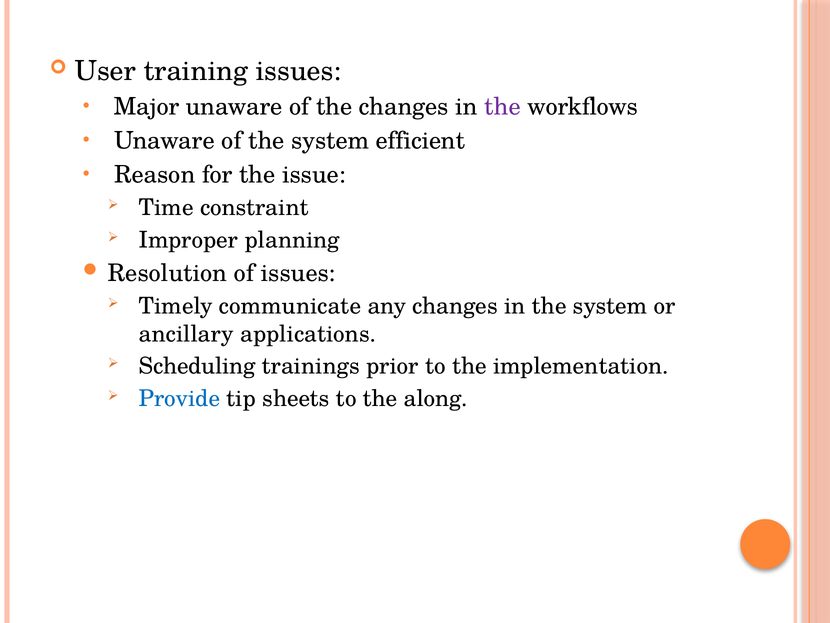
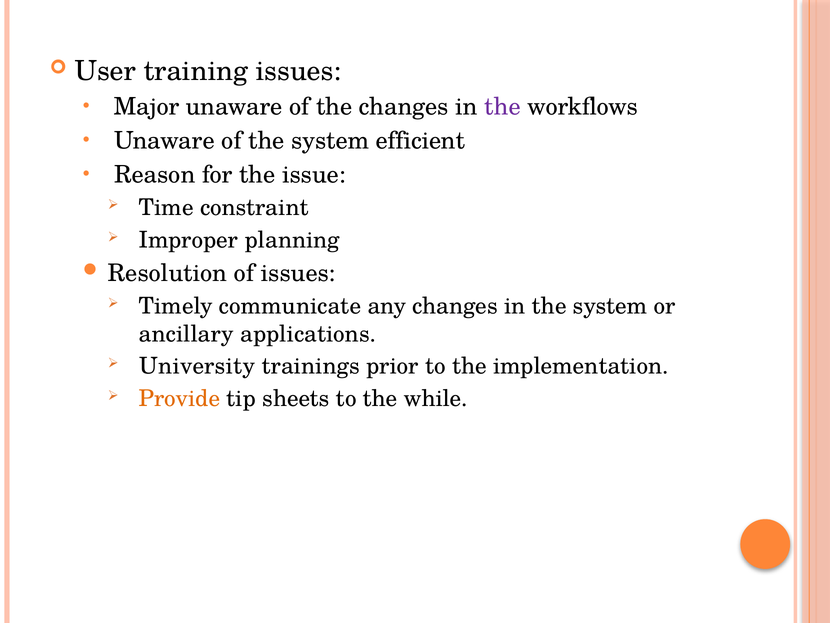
Scheduling: Scheduling -> University
Provide colour: blue -> orange
along: along -> while
